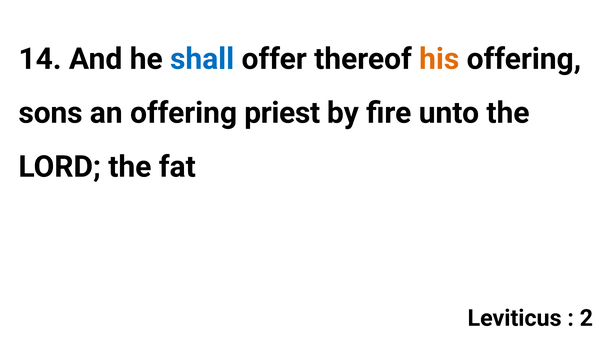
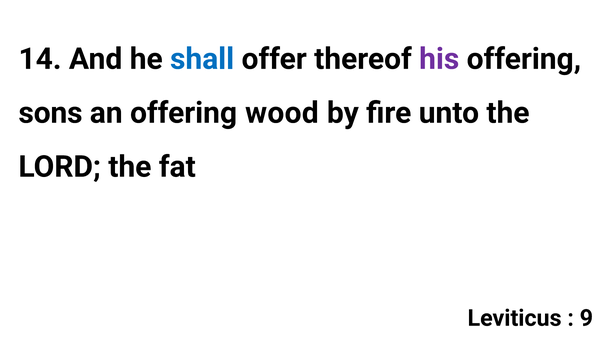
his colour: orange -> purple
priest: priest -> wood
2: 2 -> 9
